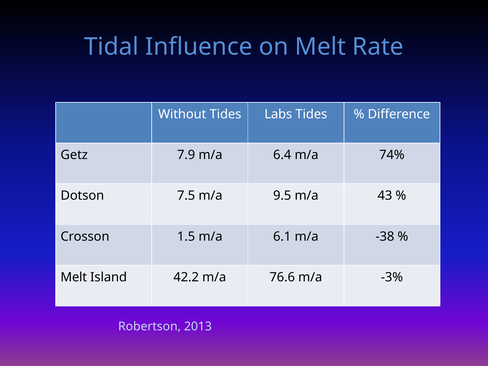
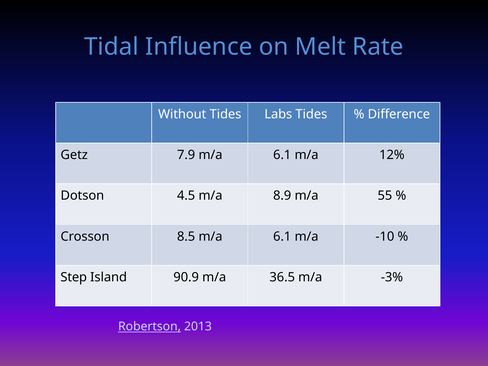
7.9 m/a 6.4: 6.4 -> 6.1
74%: 74% -> 12%
7.5: 7.5 -> 4.5
9.5: 9.5 -> 8.9
43: 43 -> 55
1.5: 1.5 -> 8.5
-38: -38 -> -10
Melt at (74, 277): Melt -> Step
42.2: 42.2 -> 90.9
76.6: 76.6 -> 36.5
Robertson underline: none -> present
